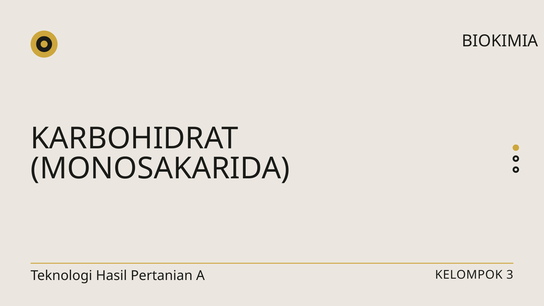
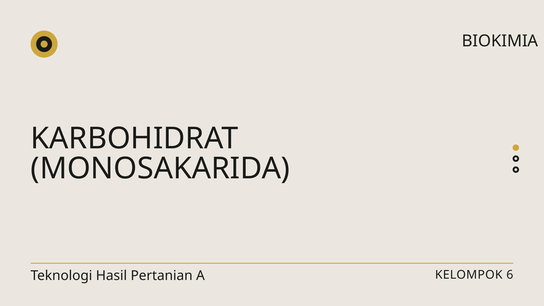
3: 3 -> 6
